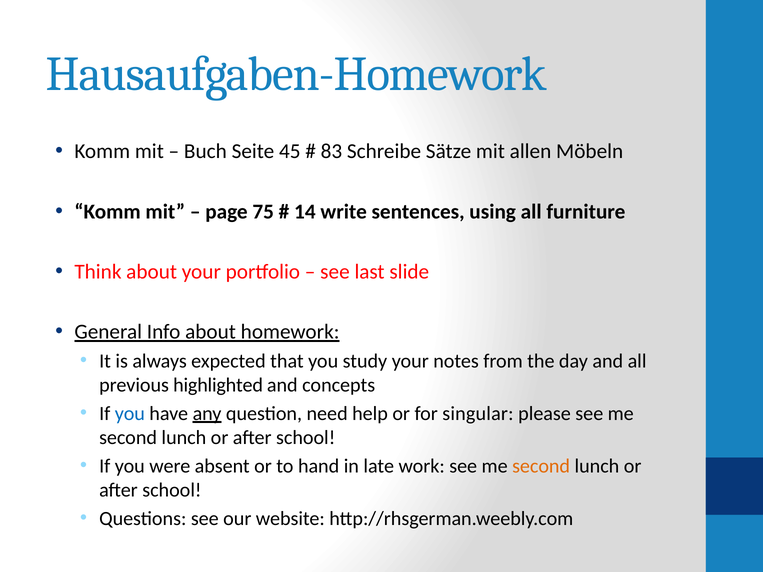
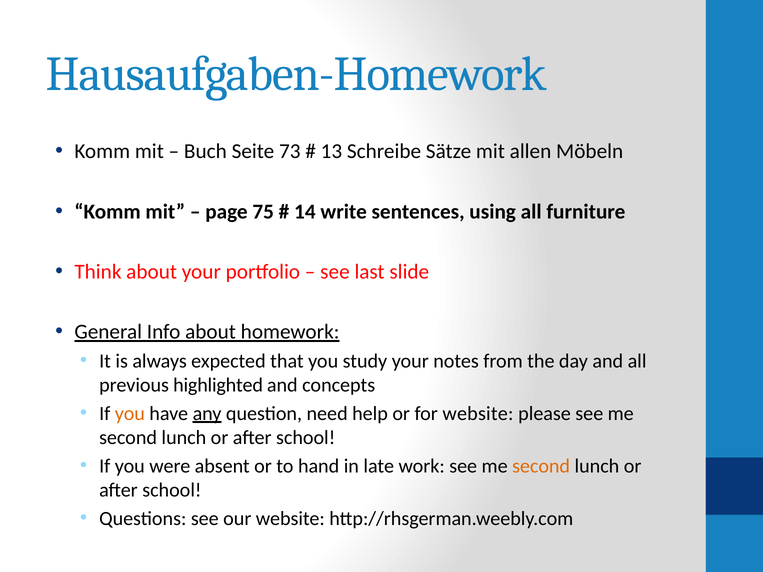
45: 45 -> 73
83: 83 -> 13
you at (130, 414) colour: blue -> orange
for singular: singular -> website
